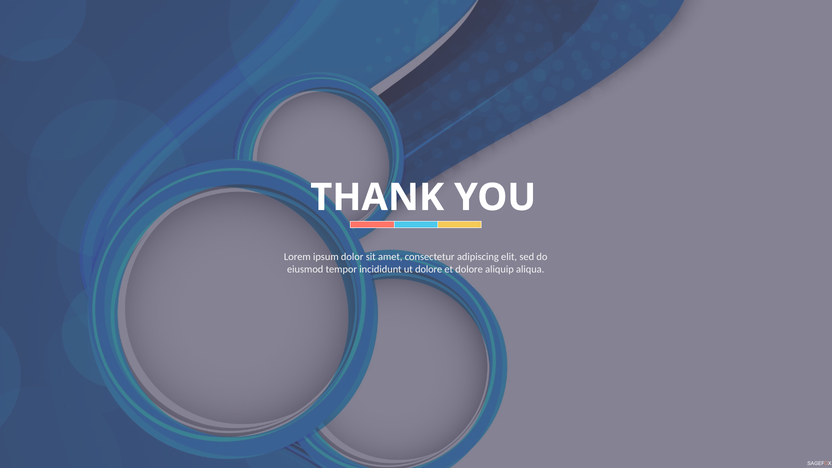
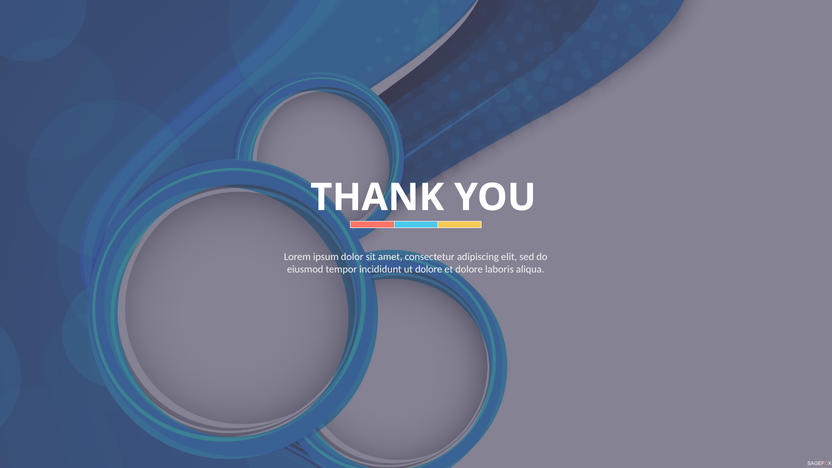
aliquip: aliquip -> laboris
